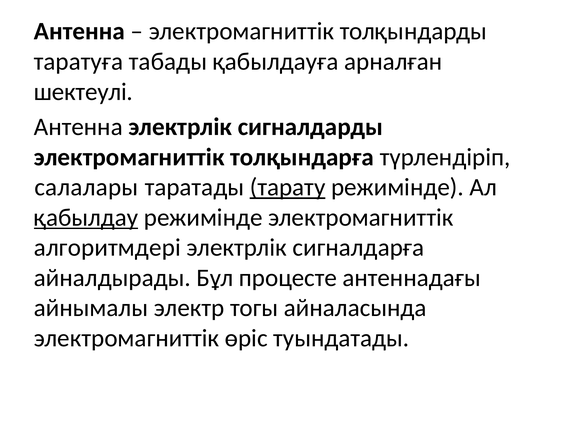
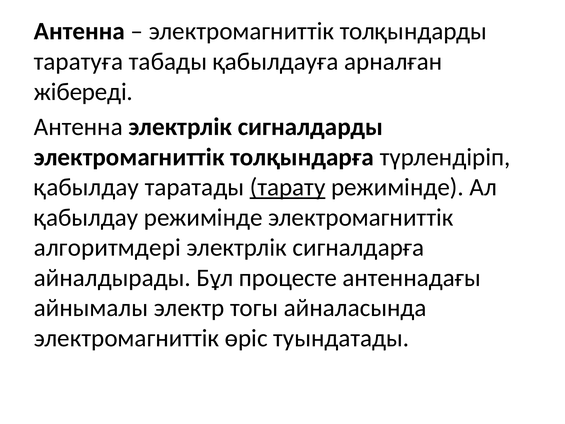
шектеулі: шектеулі -> жібереді
салалары at (86, 187): салалары -> қабылдау
қабылдау at (86, 217) underline: present -> none
